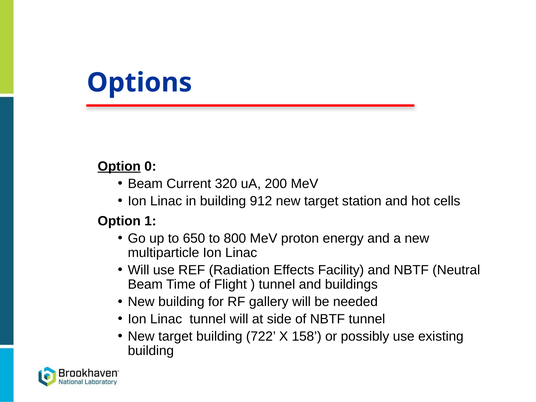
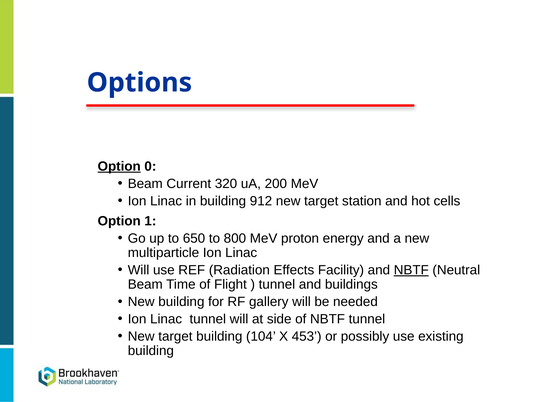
NBTF at (411, 270) underline: none -> present
722: 722 -> 104
158: 158 -> 453
